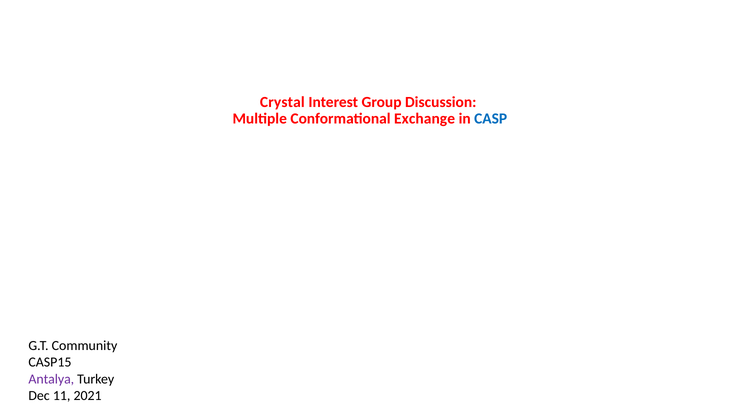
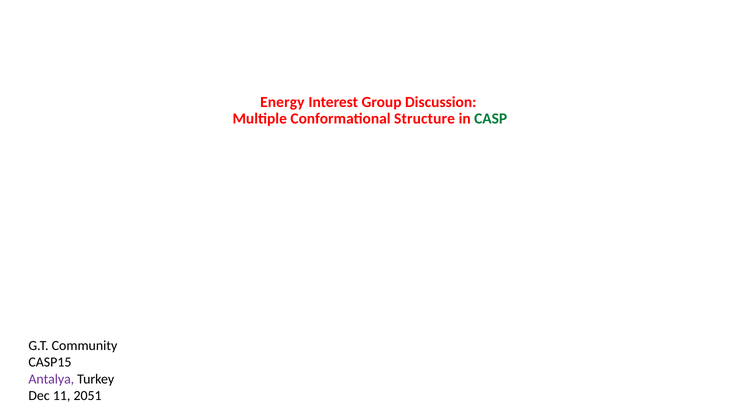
Crystal: Crystal -> Energy
Exchange: Exchange -> Structure
CASP colour: blue -> green
2021: 2021 -> 2051
